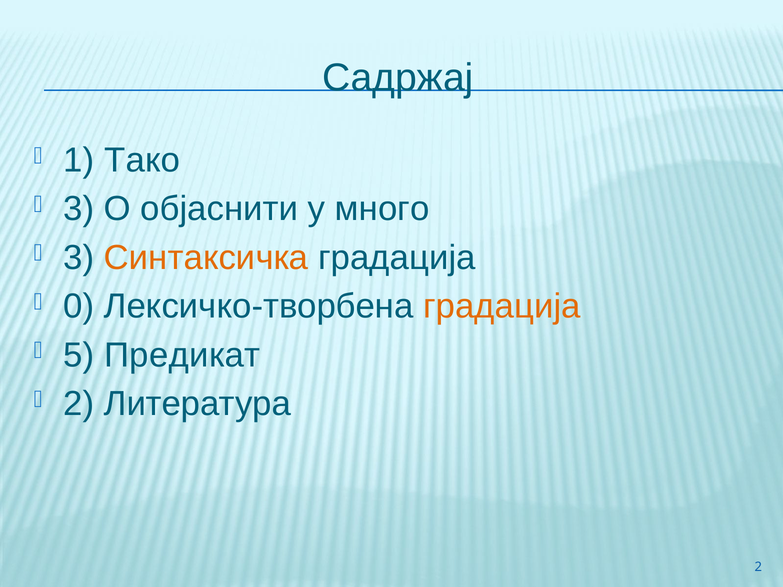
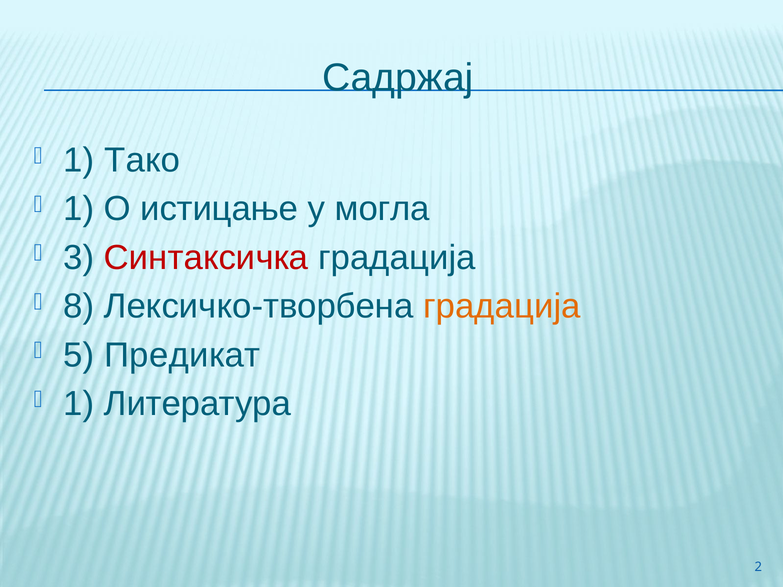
3 at (79, 209): 3 -> 1
објаснити: објаснити -> истицање
много: много -> могла
Синтаксичка colour: orange -> red
0: 0 -> 8
2 at (79, 404): 2 -> 1
